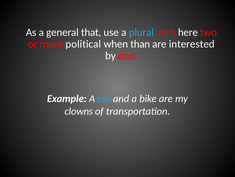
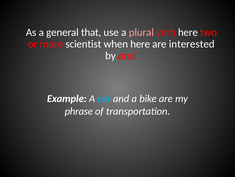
plural colour: light blue -> pink
political: political -> scientist
when than: than -> here
clowns: clowns -> phrase
